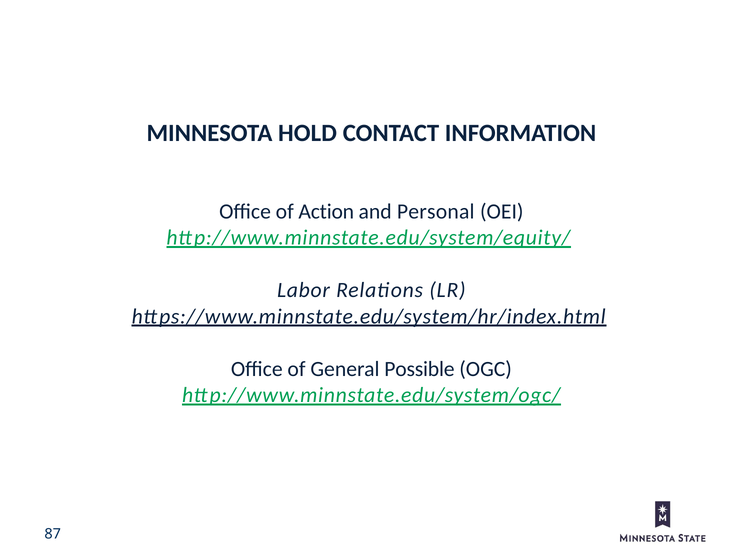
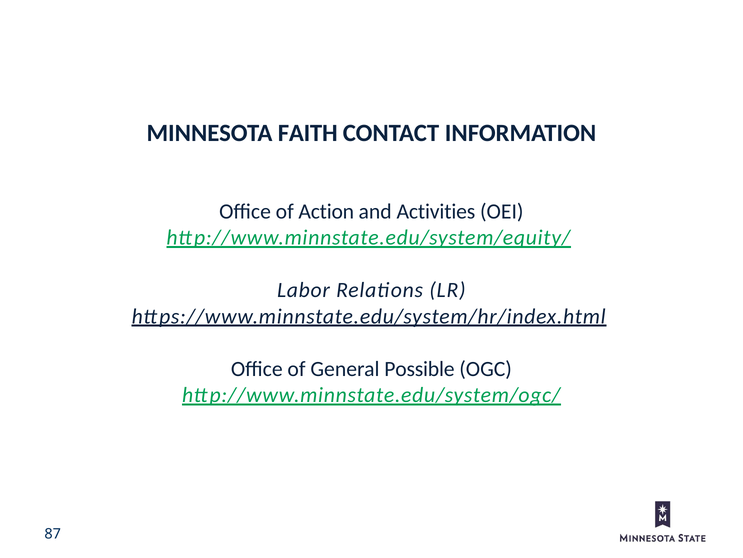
HOLD: HOLD -> FAITH
Personal: Personal -> Activities
